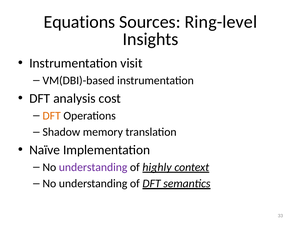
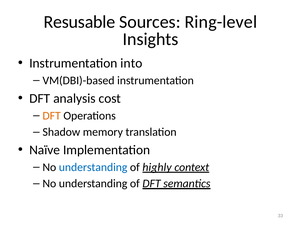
Equations: Equations -> Resusable
visit: visit -> into
understanding at (93, 167) colour: purple -> blue
